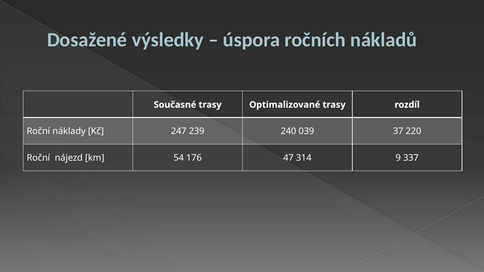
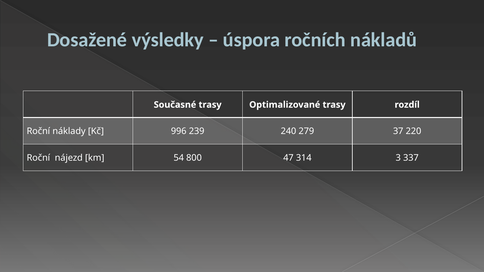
247: 247 -> 996
039: 039 -> 279
176: 176 -> 800
9: 9 -> 3
